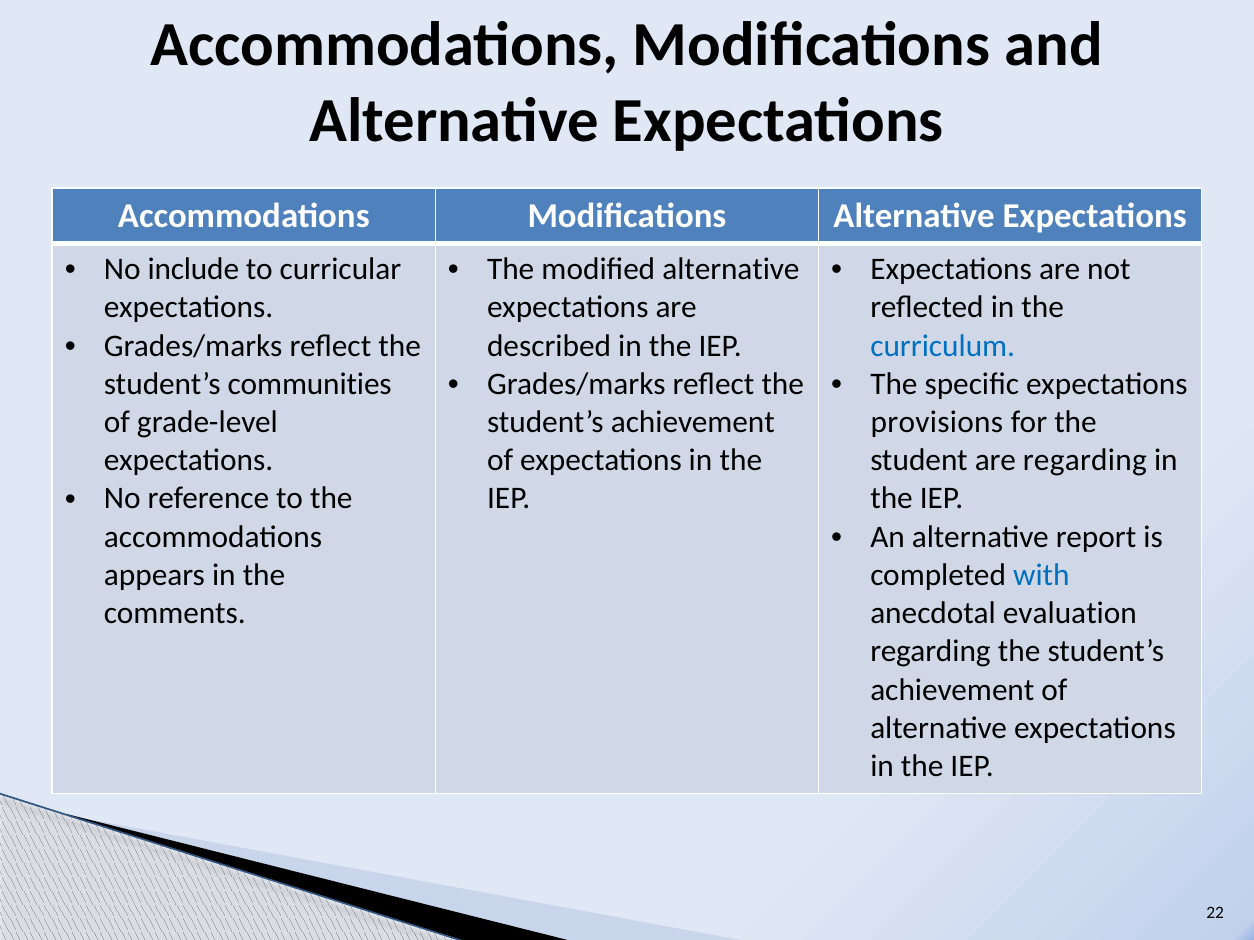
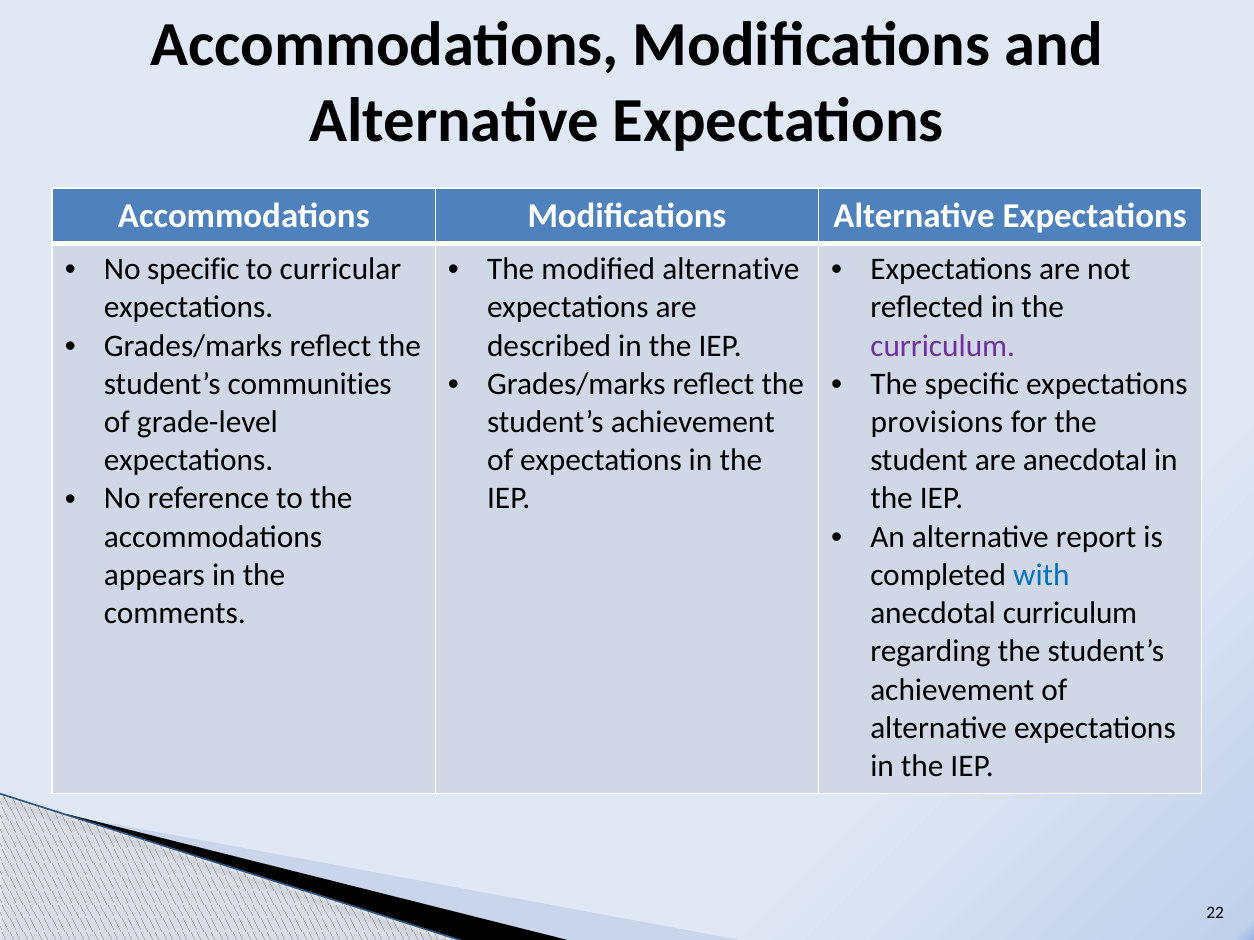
No include: include -> specific
curriculum at (943, 346) colour: blue -> purple
are regarding: regarding -> anecdotal
anecdotal evaluation: evaluation -> curriculum
